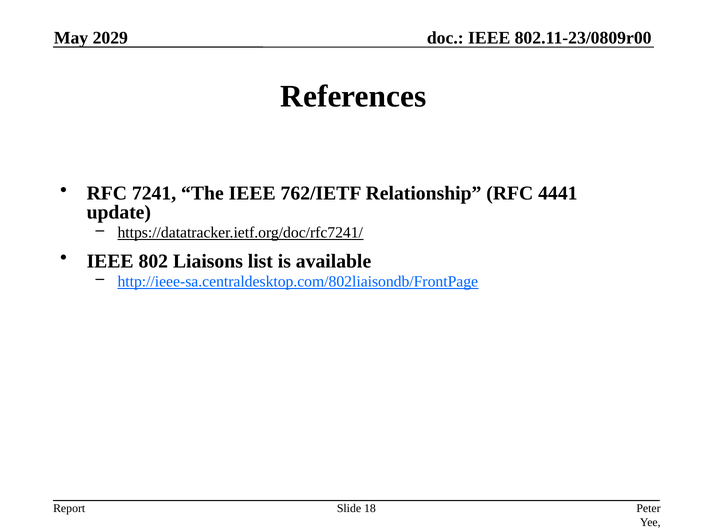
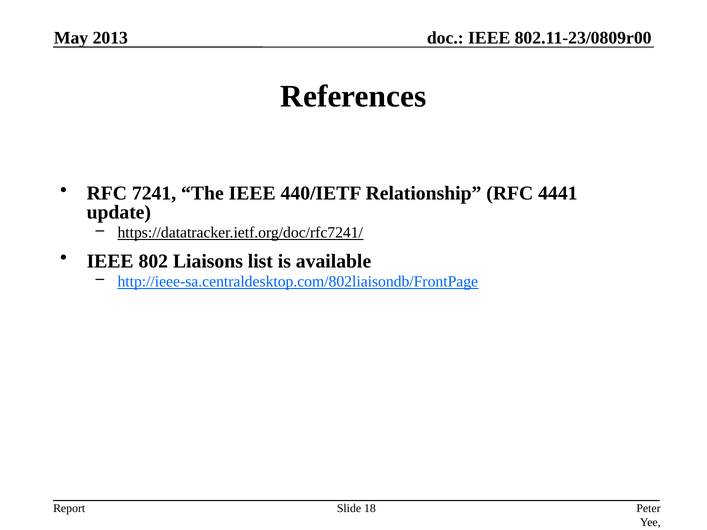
2029: 2029 -> 2013
762/IETF: 762/IETF -> 440/IETF
